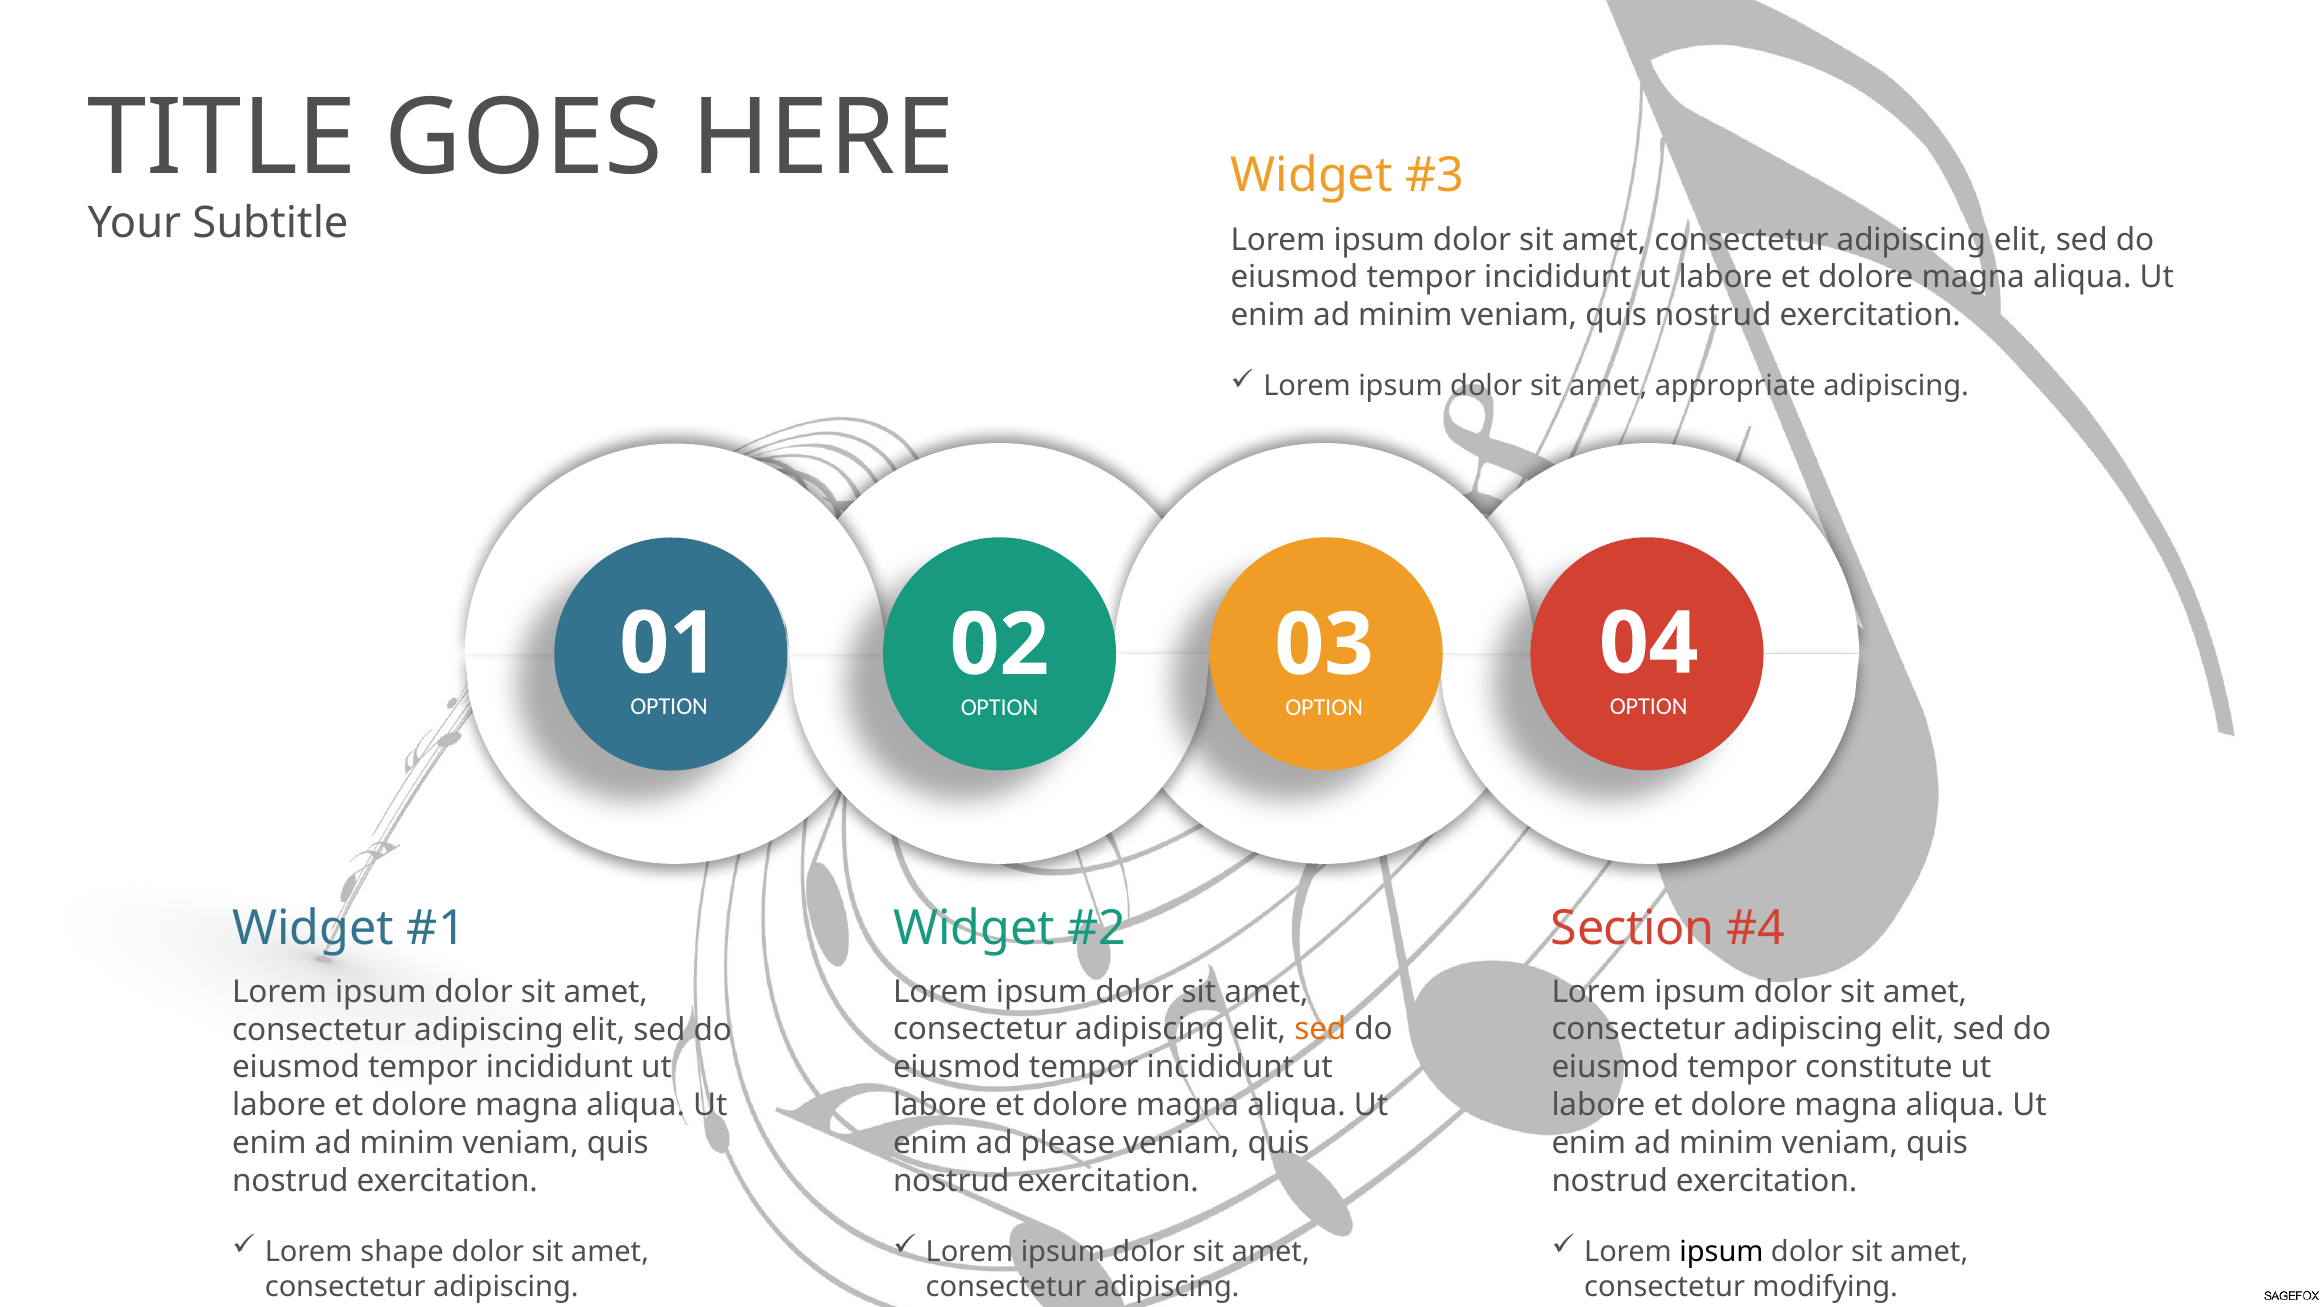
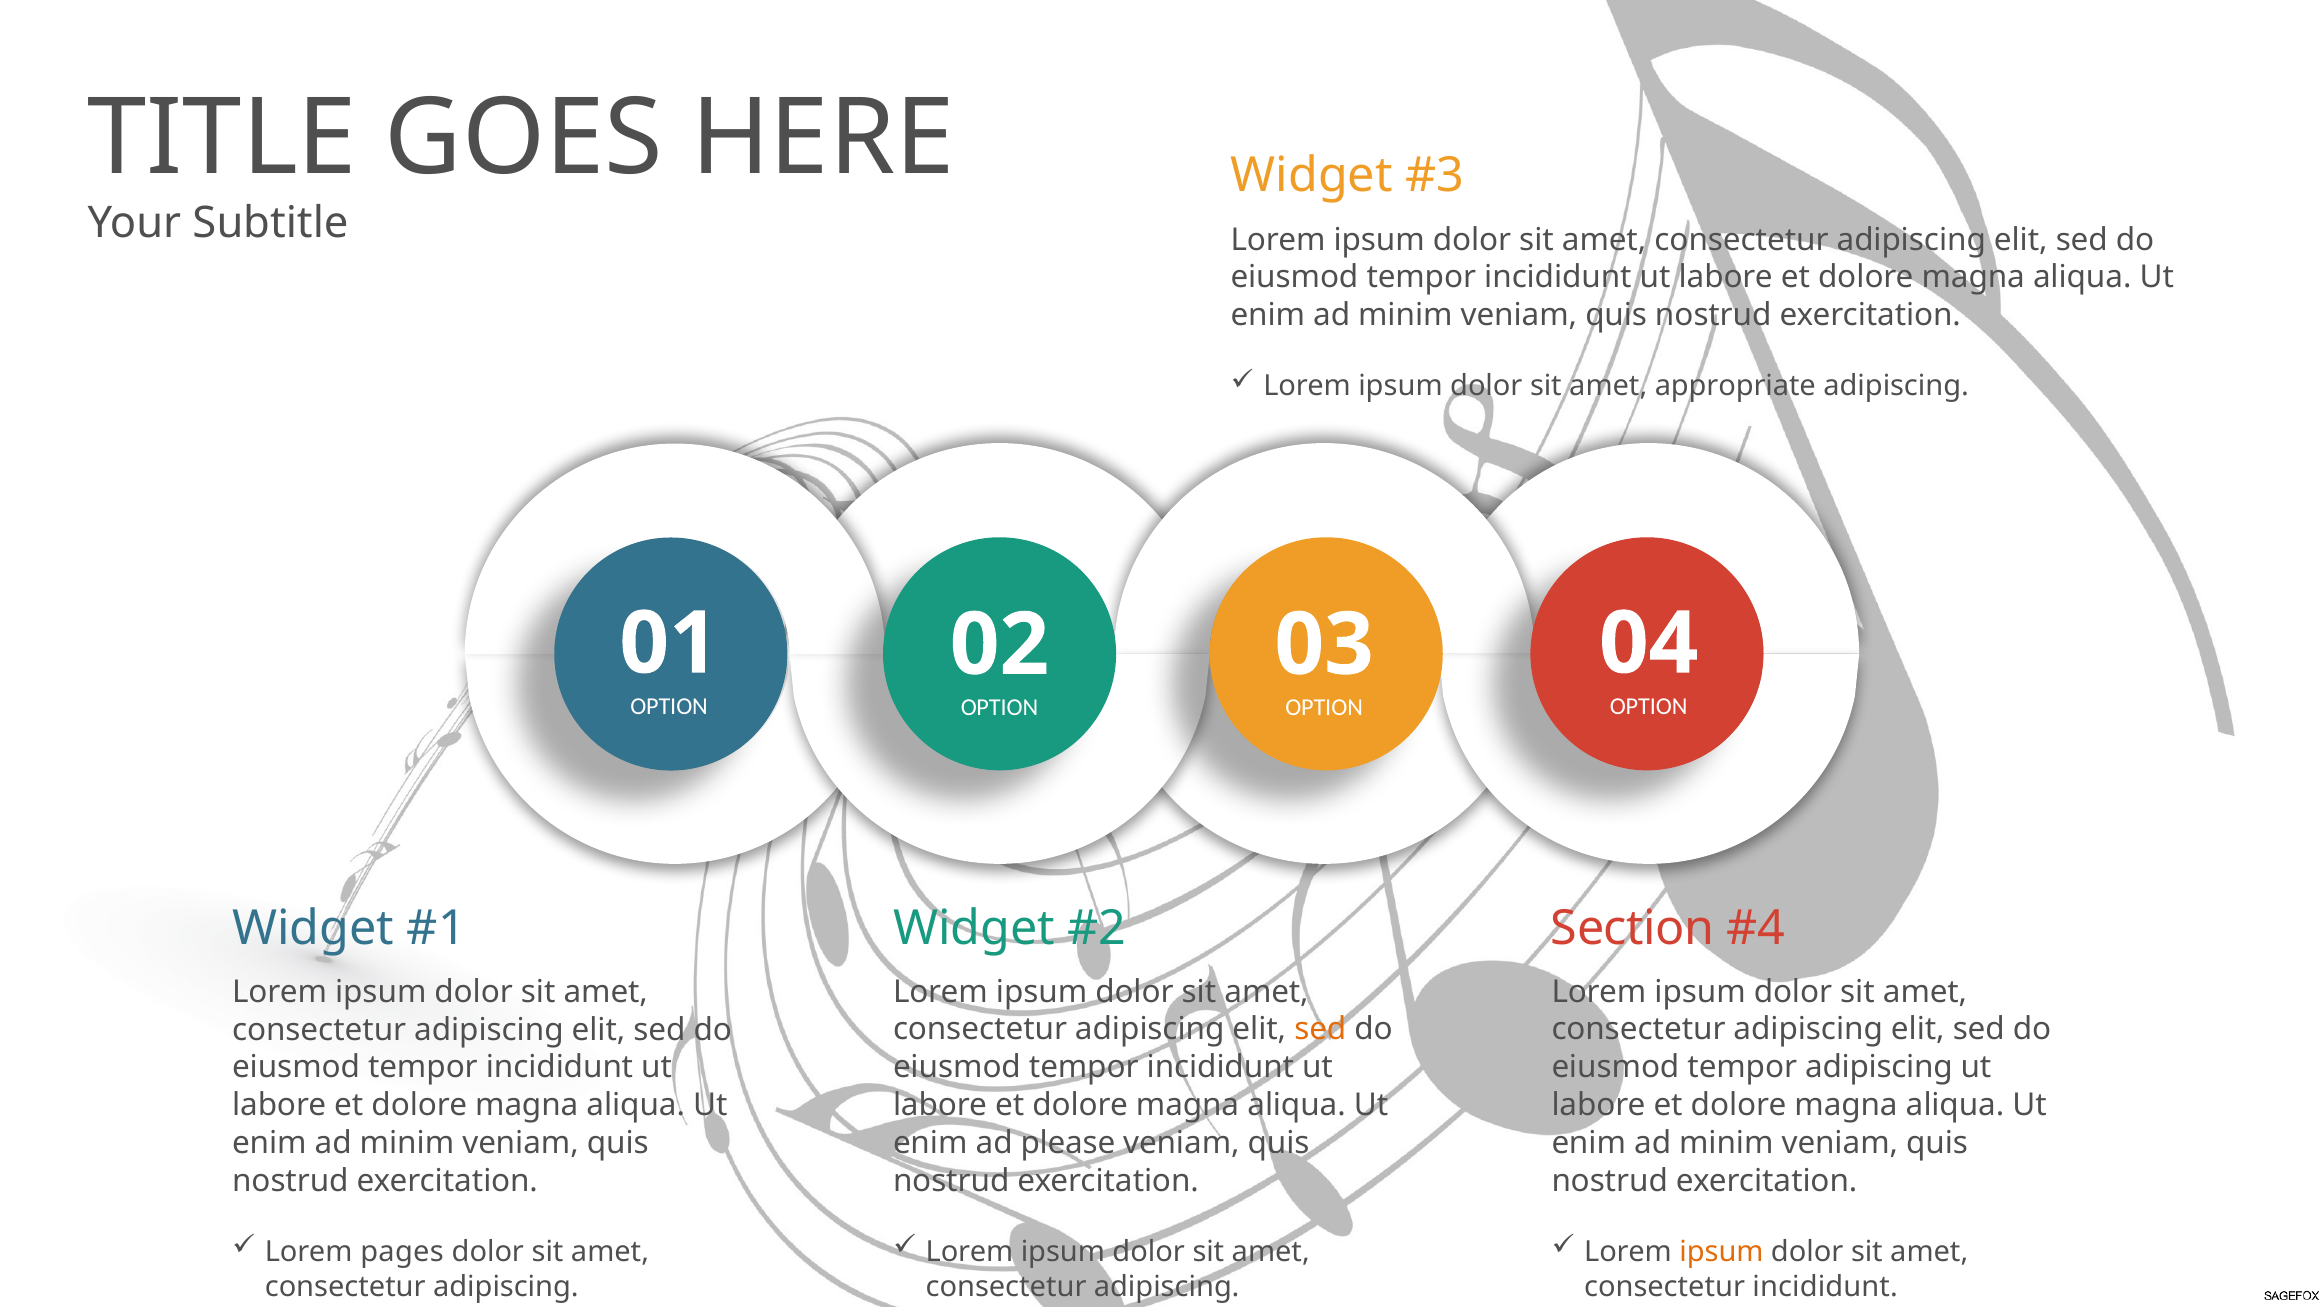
tempor constitute: constitute -> adipiscing
ipsum at (1722, 1252) colour: black -> orange
shape: shape -> pages
consectetur modifying: modifying -> incididunt
